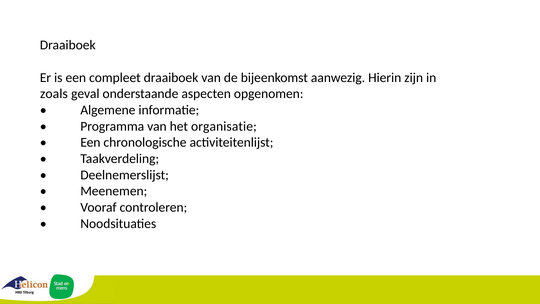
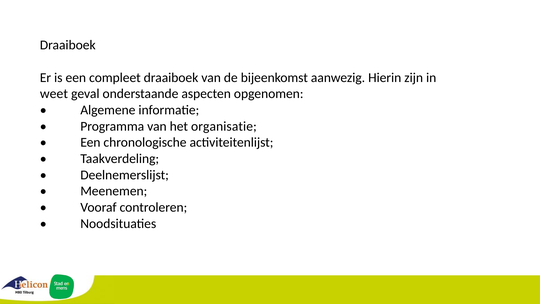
zoals: zoals -> weet
